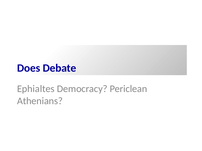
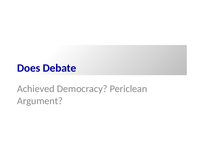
Ephialtes: Ephialtes -> Achieved
Athenians: Athenians -> Argument
